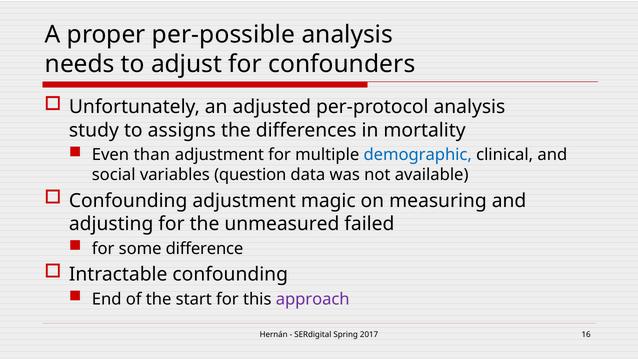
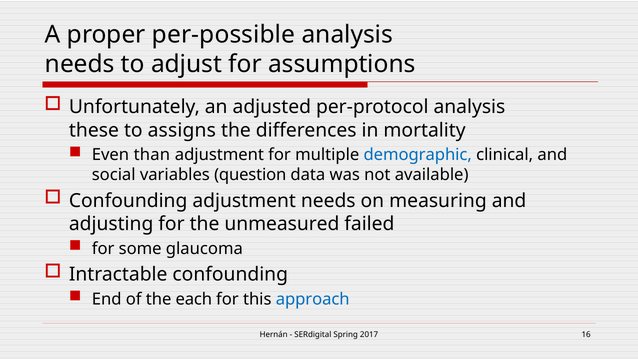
confounders: confounders -> assumptions
study: study -> these
adjustment magic: magic -> needs
difference: difference -> glaucoma
start: start -> each
approach colour: purple -> blue
